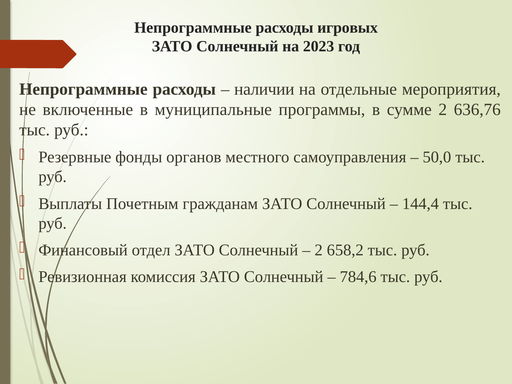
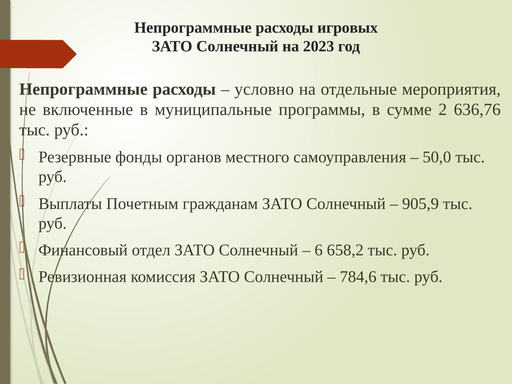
наличии: наличии -> условно
144,4: 144,4 -> 905,9
2 at (319, 250): 2 -> 6
